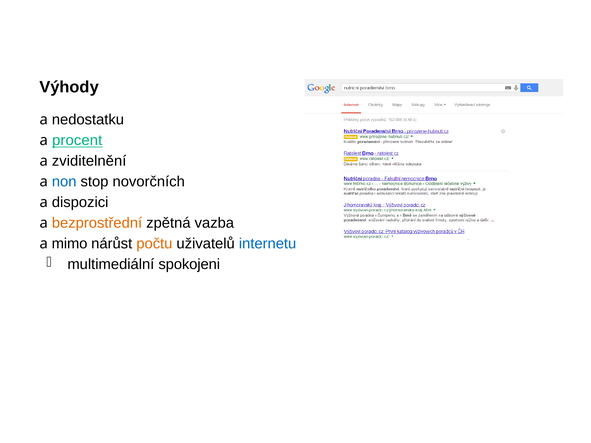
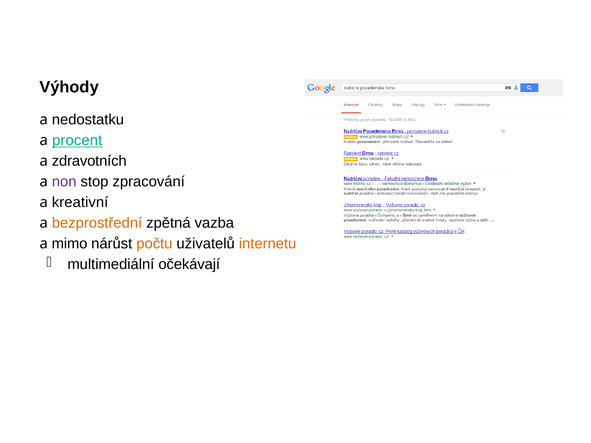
zviditelnění: zviditelnění -> zdravotních
non colour: blue -> purple
novorčních: novorčních -> zpracování
dispozici: dispozici -> kreativní
internetu colour: blue -> orange
spokojeni: spokojeni -> očekávají
